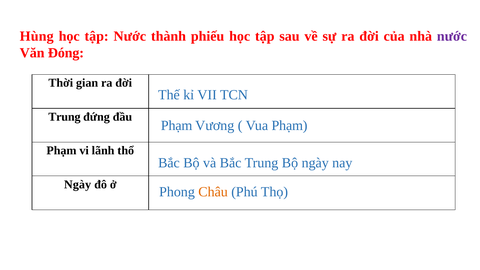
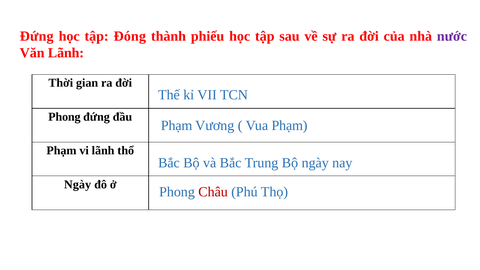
Hùng at (37, 36): Hùng -> Đứng
tập Nước: Nước -> Đóng
Văn Đóng: Đóng -> Lãnh
Trung at (64, 117): Trung -> Phong
Châu colour: orange -> red
